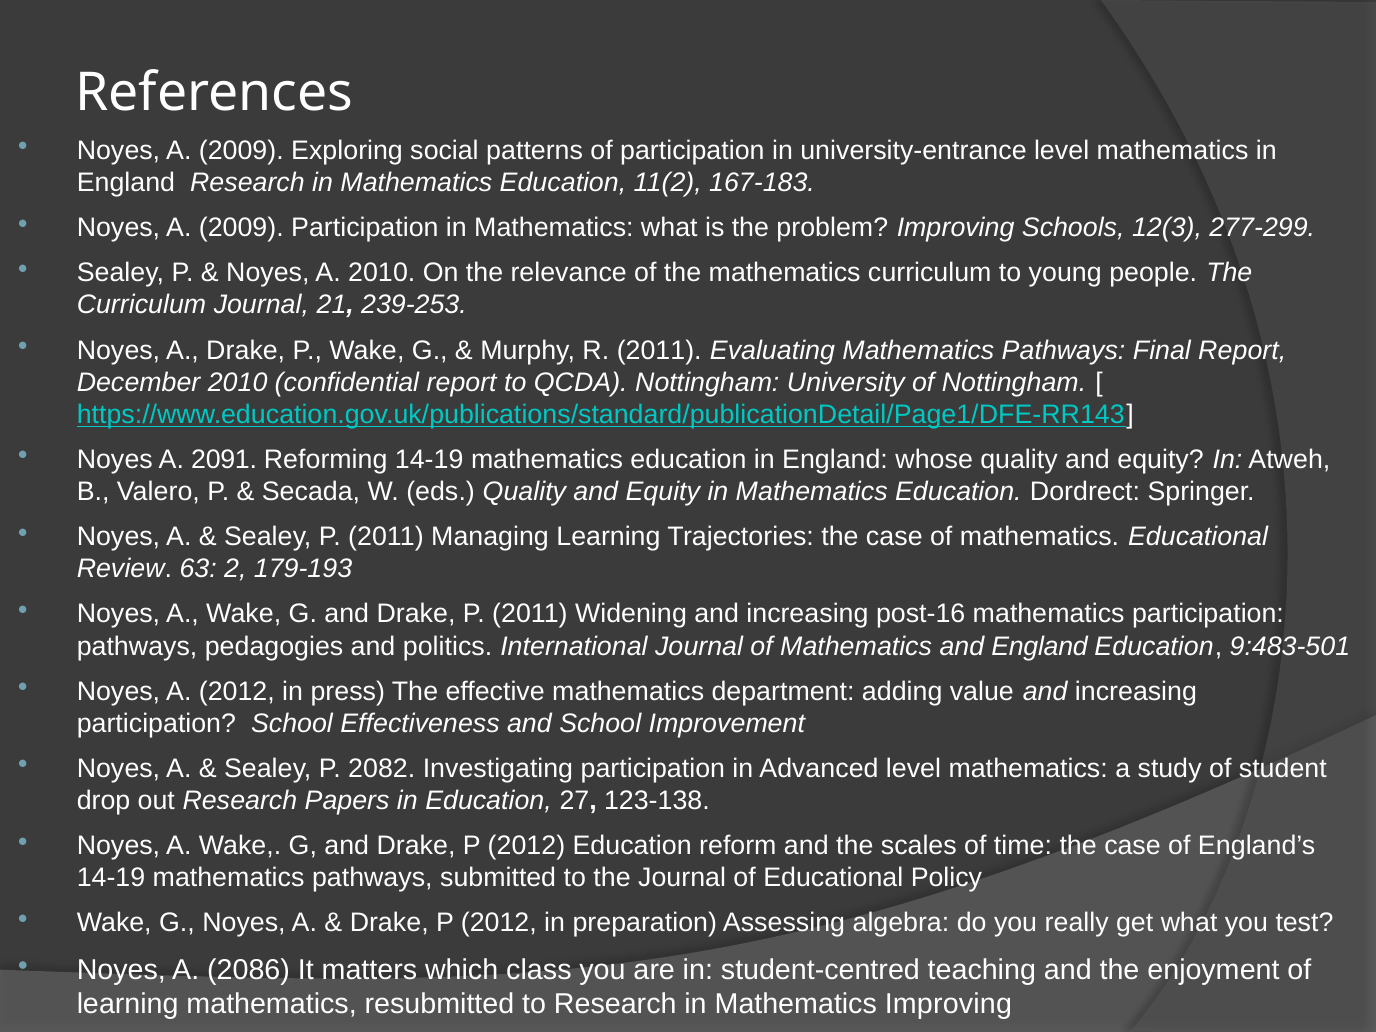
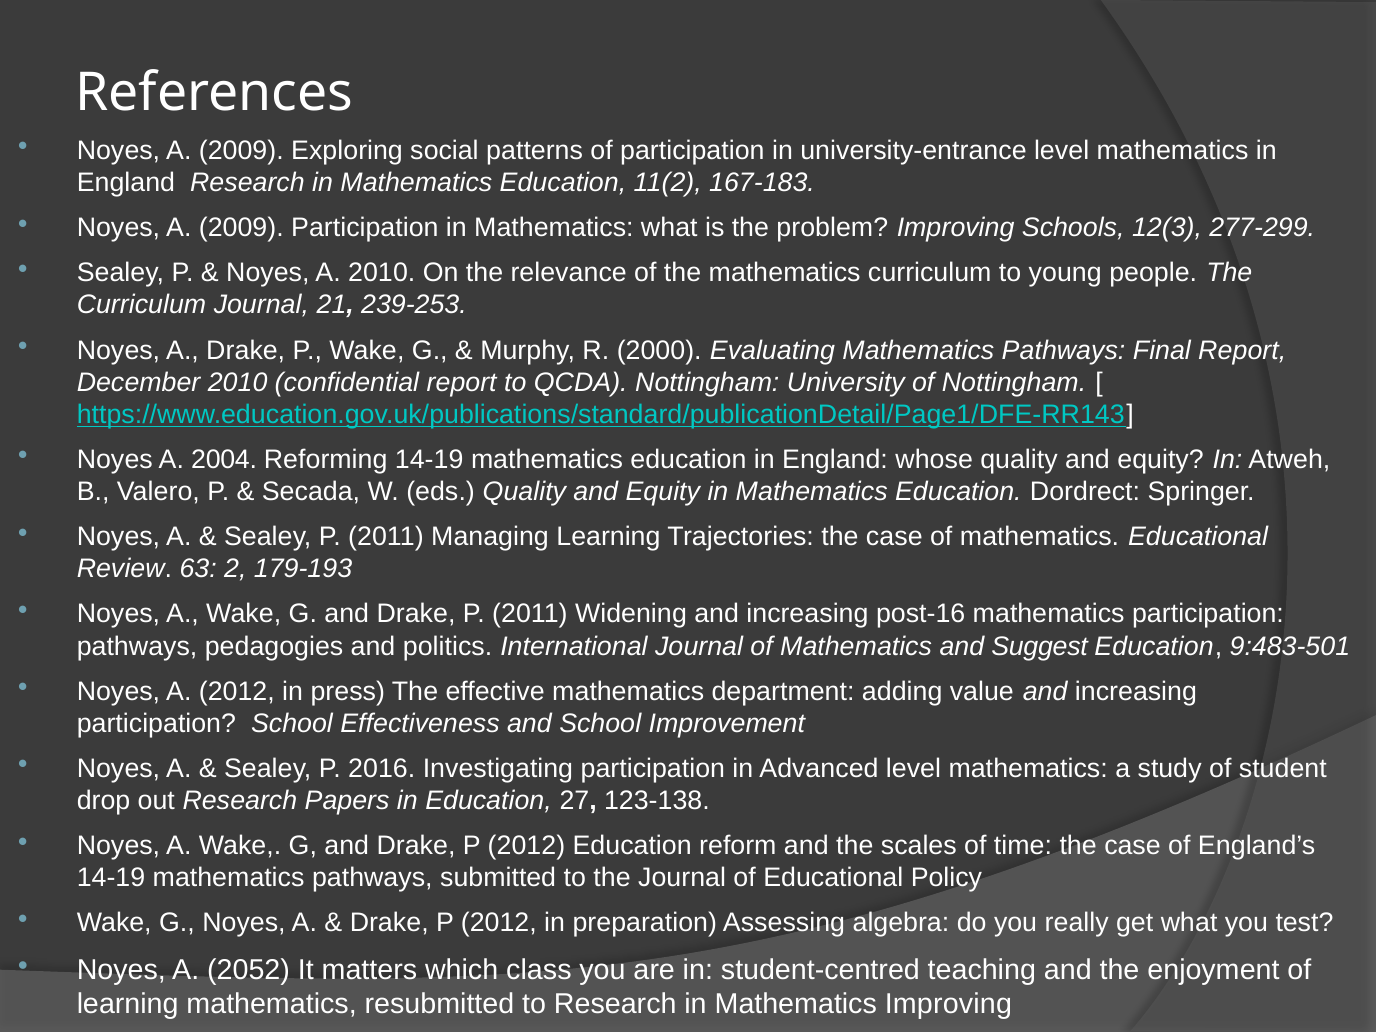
R 2011: 2011 -> 2000
2091: 2091 -> 2004
and England: England -> Suggest
2082: 2082 -> 2016
2086: 2086 -> 2052
